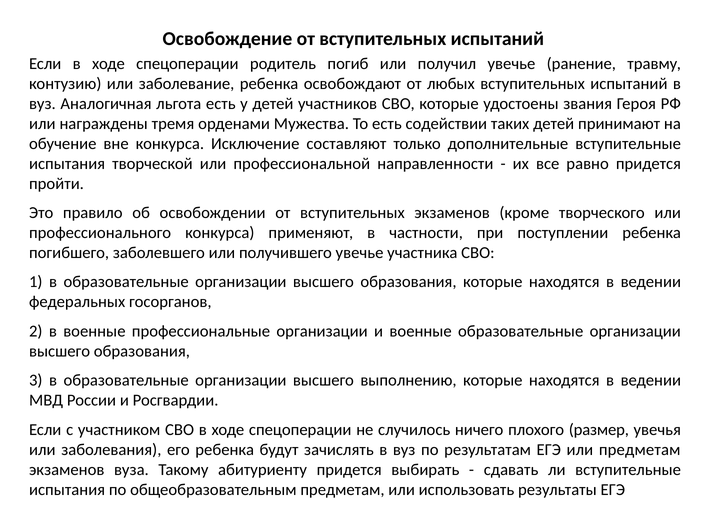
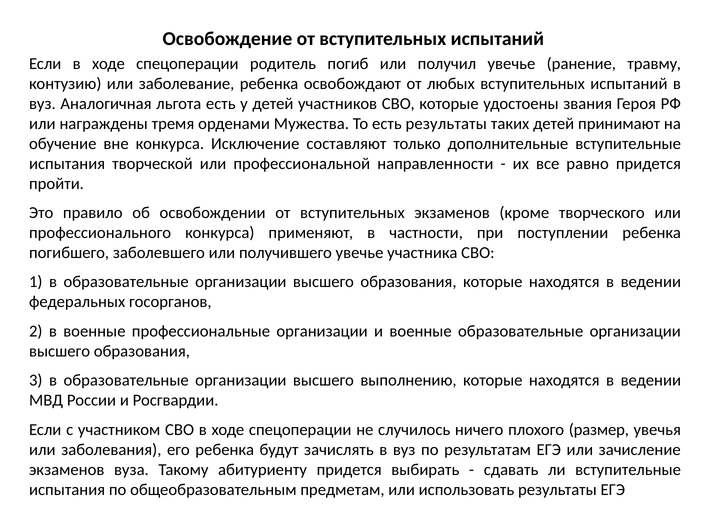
есть содействии: содействии -> результаты
или предметам: предметам -> зачисление
